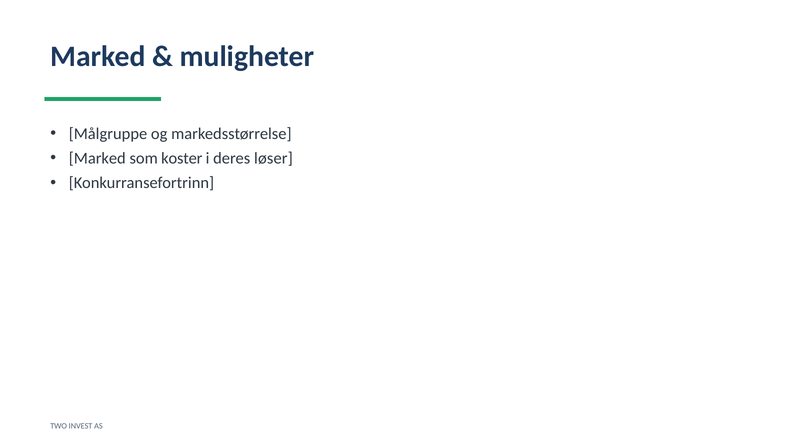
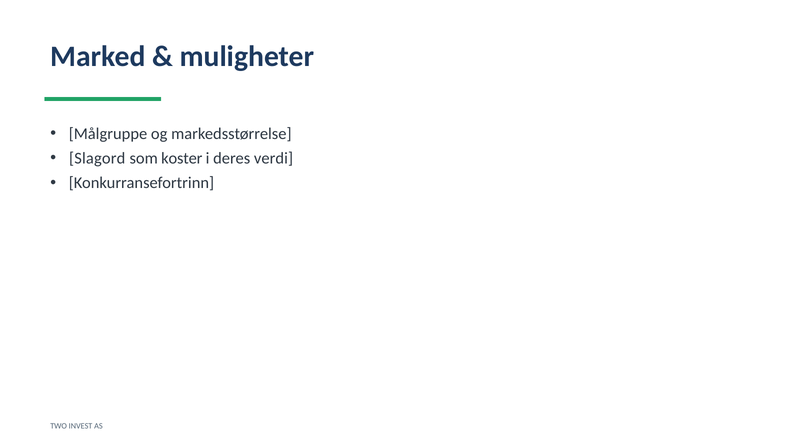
Marked at (97, 159): Marked -> Slagord
løser: løser -> verdi
